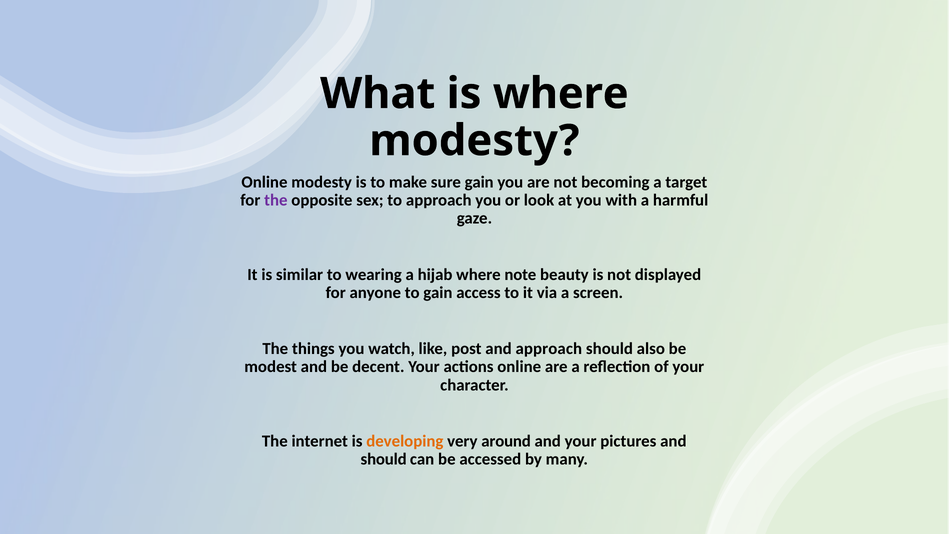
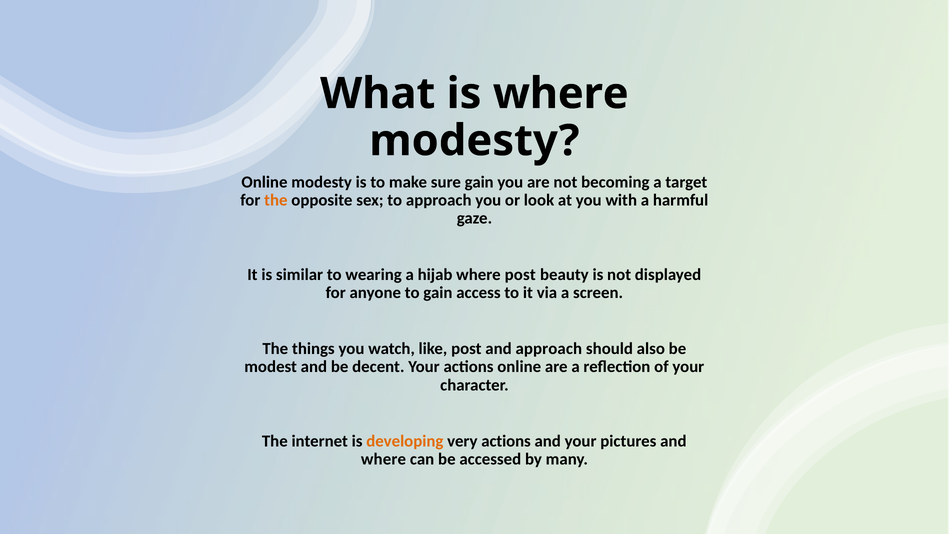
the at (276, 200) colour: purple -> orange
where note: note -> post
very around: around -> actions
should at (384, 459): should -> where
